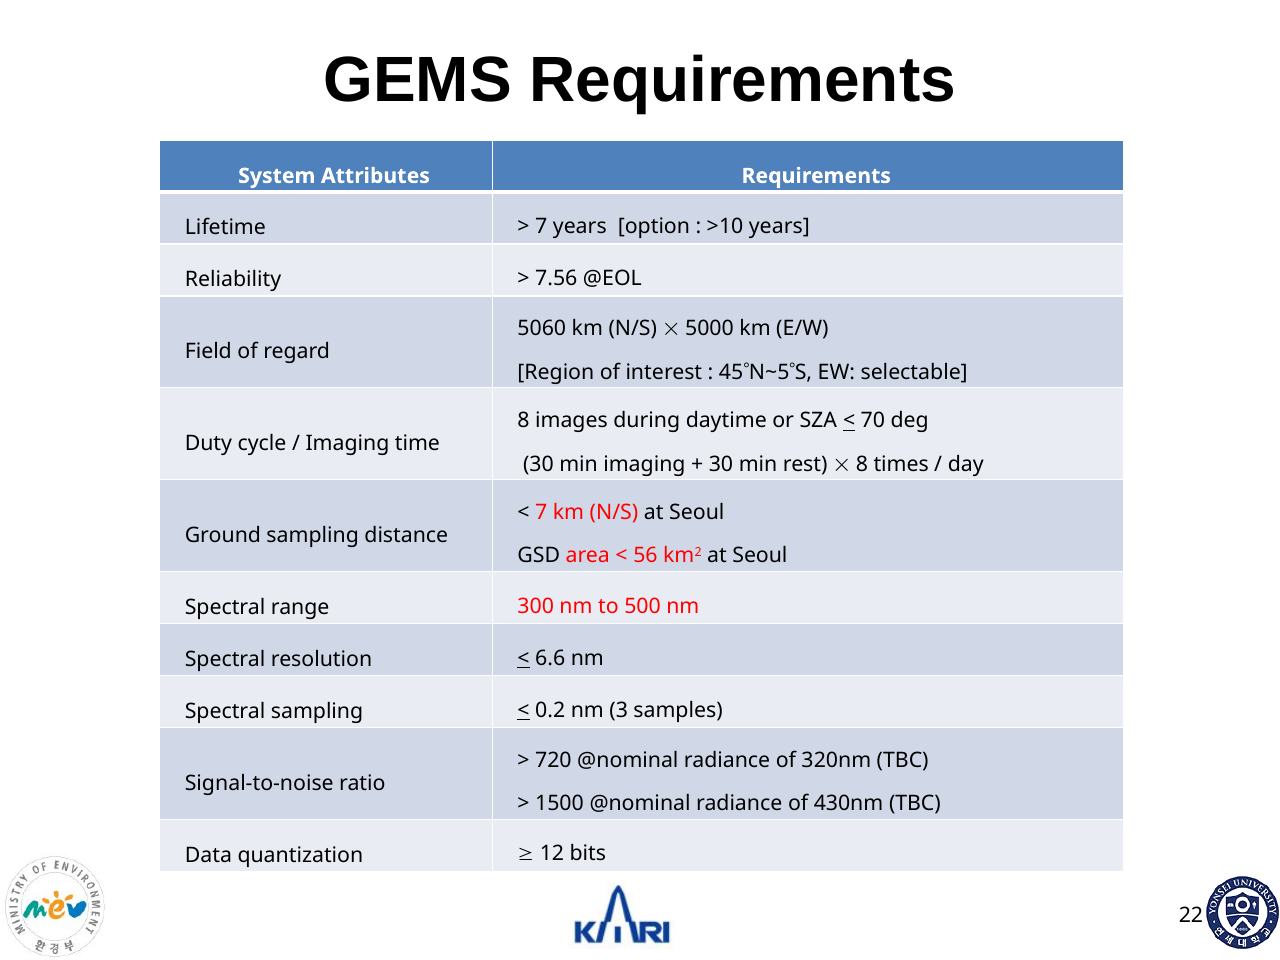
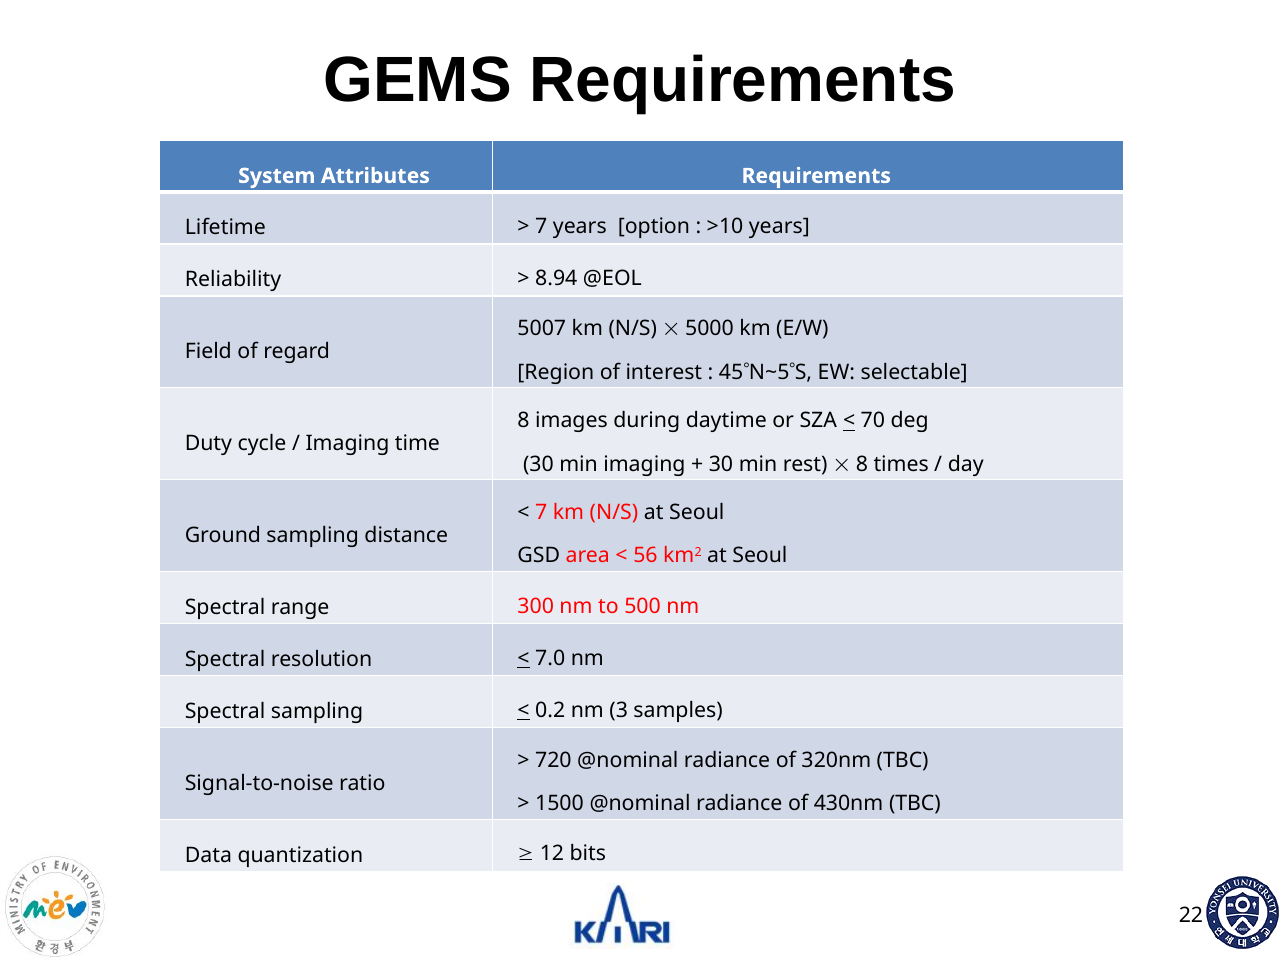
7.56: 7.56 -> 8.94
5060: 5060 -> 5007
6.6: 6.6 -> 7.0
